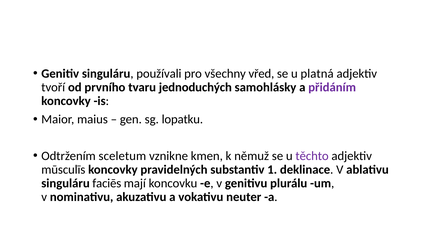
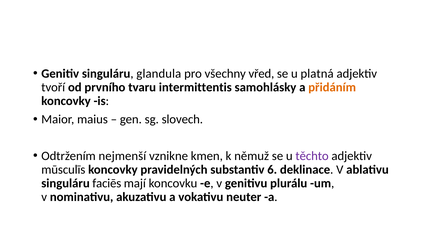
používali: používali -> glandula
jednoduchých: jednoduchých -> intermittentis
přidáním colour: purple -> orange
lopatku: lopatku -> slovech
sceletum: sceletum -> nejmenší
1: 1 -> 6
